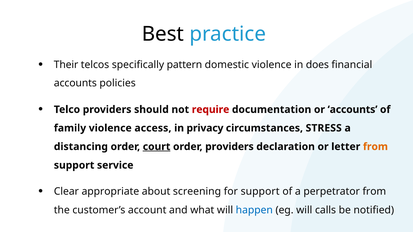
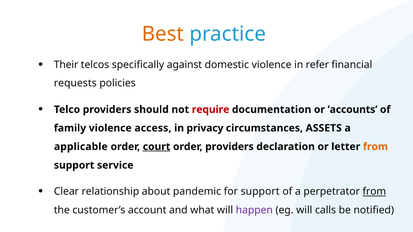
Best colour: black -> orange
pattern: pattern -> against
does: does -> refer
accounts at (75, 83): accounts -> requests
STRESS: STRESS -> ASSETS
distancing: distancing -> applicable
appropriate: appropriate -> relationship
screening: screening -> pandemic
from at (374, 192) underline: none -> present
happen colour: blue -> purple
